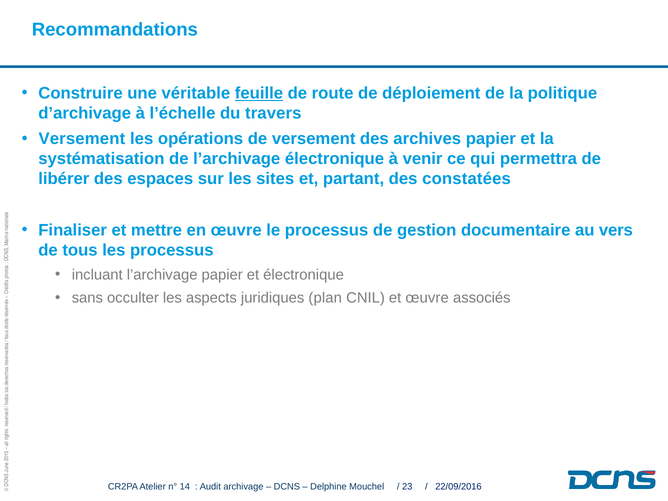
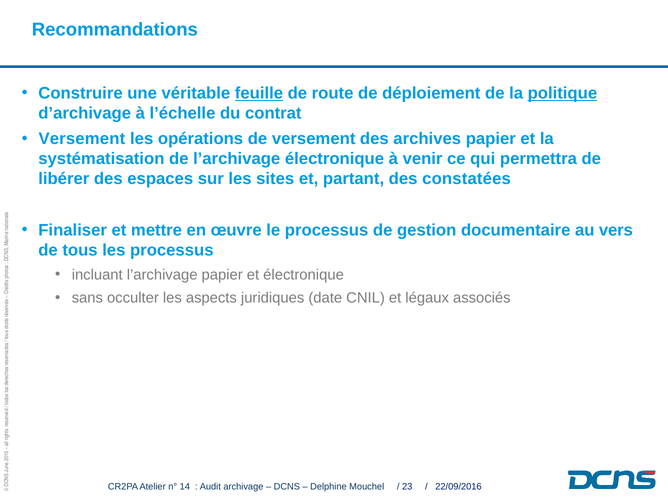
politique underline: none -> present
travers: travers -> contrat
plan: plan -> date
et œuvre: œuvre -> légaux
